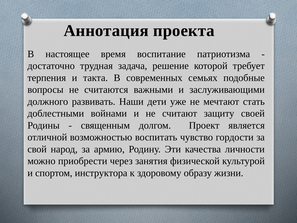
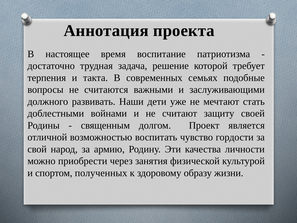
инструктора: инструктора -> полученных
